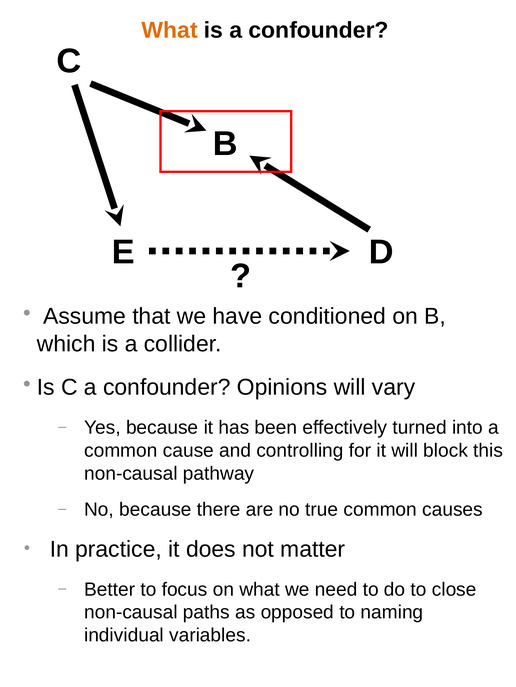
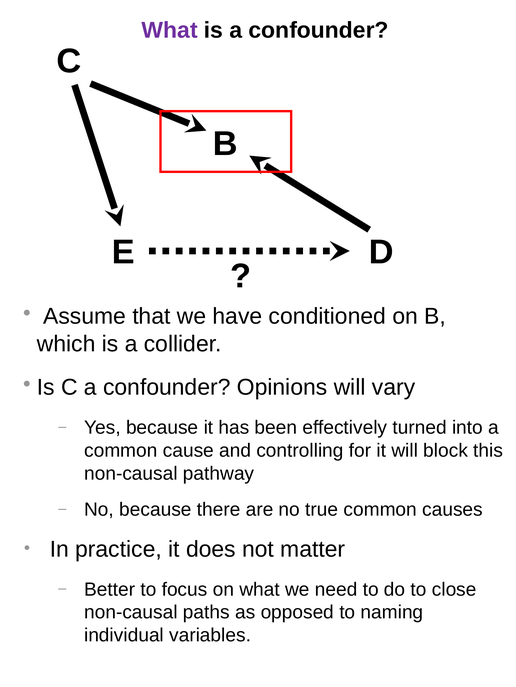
What at (170, 30) colour: orange -> purple
